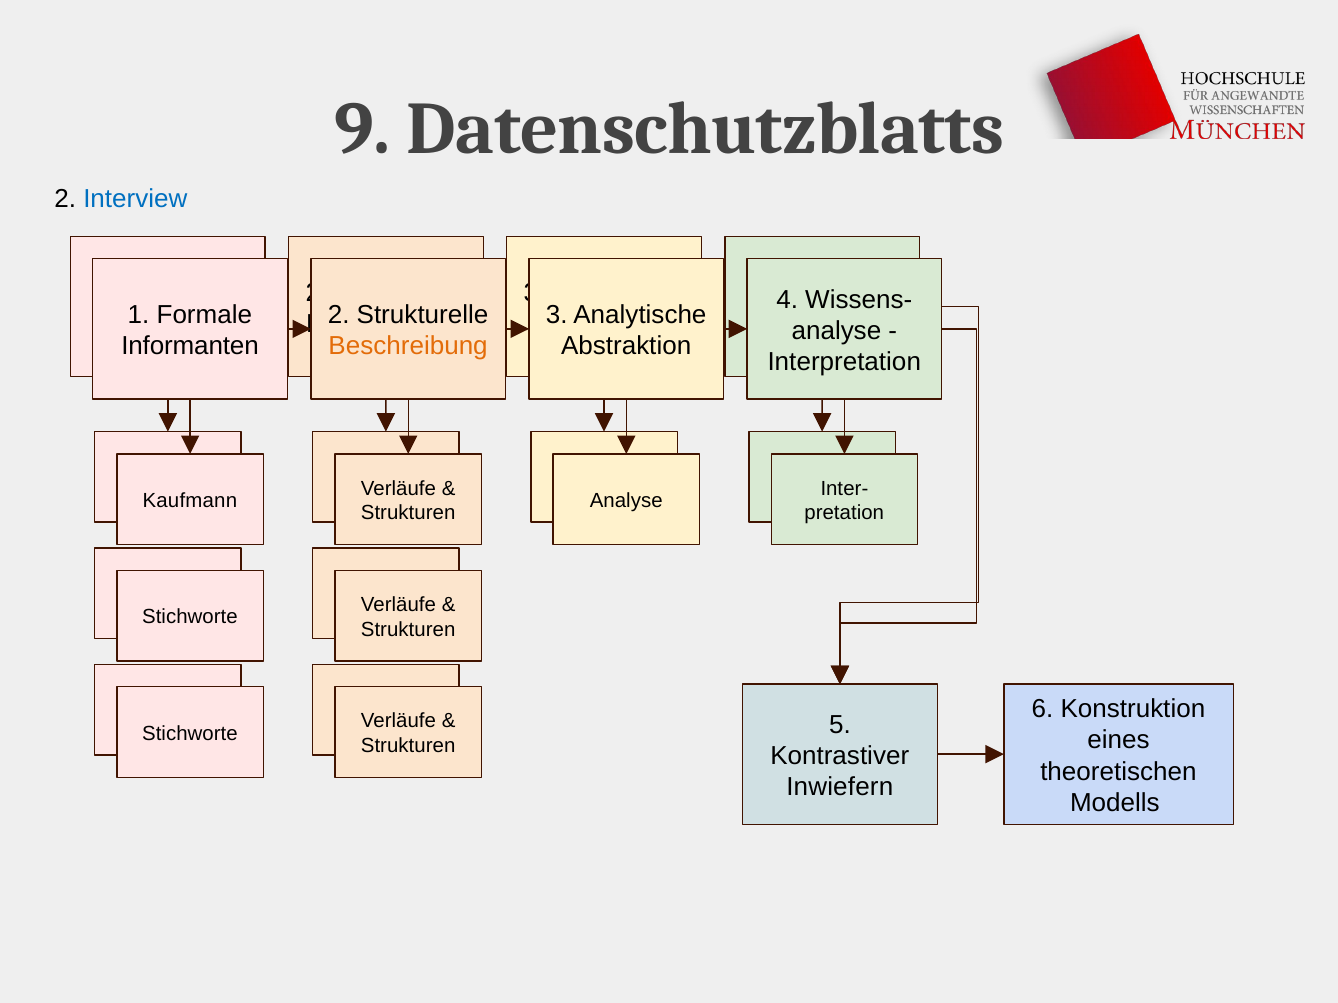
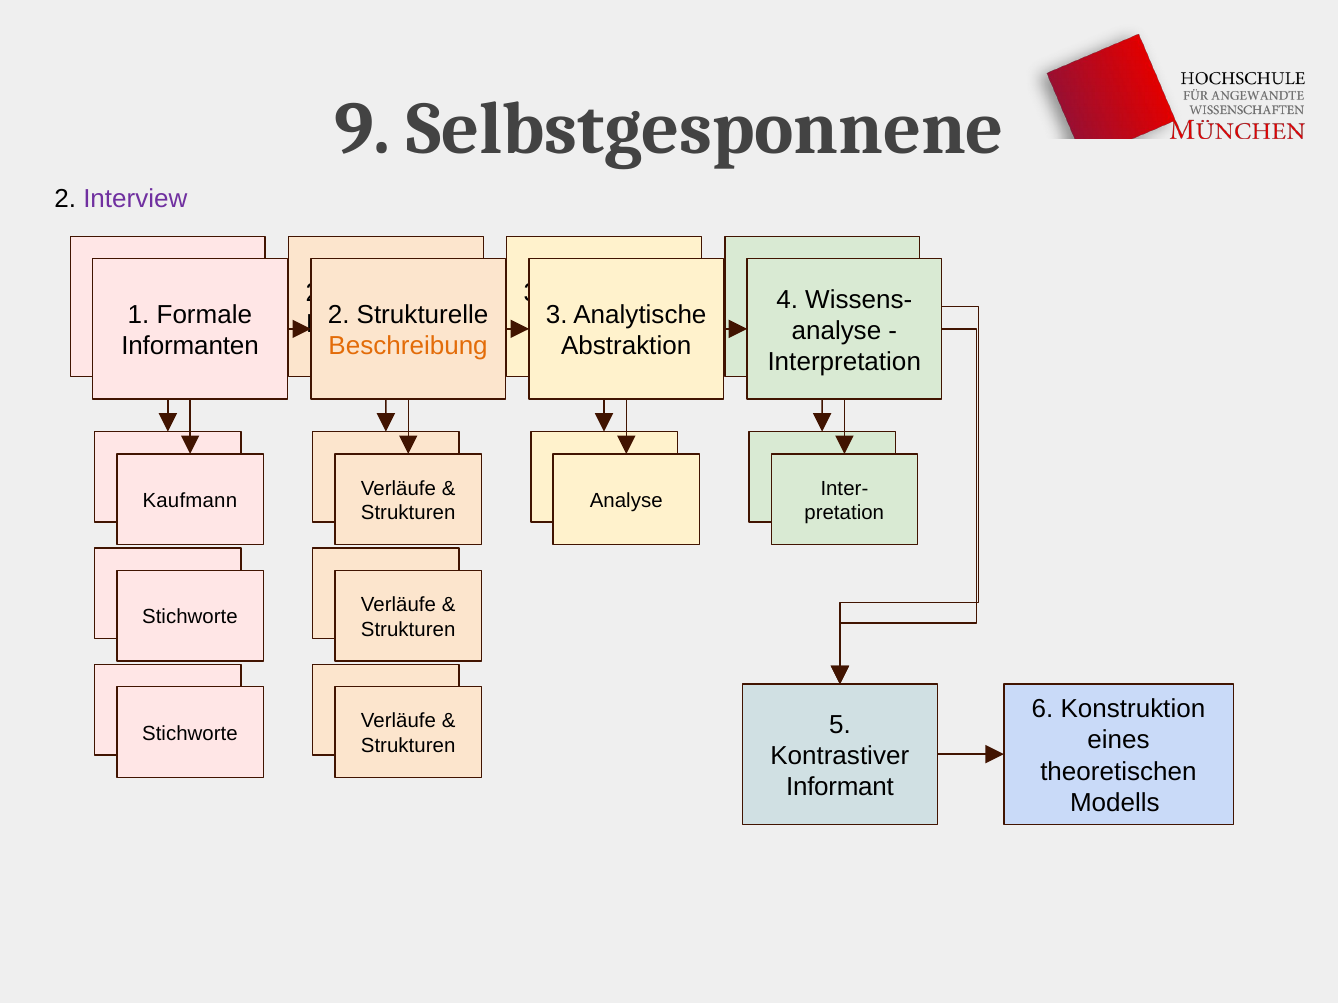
Datenschutzblatts: Datenschutzblatts -> Selbstgesponnene
Interview colour: blue -> purple
Inwiefern: Inwiefern -> Informant
